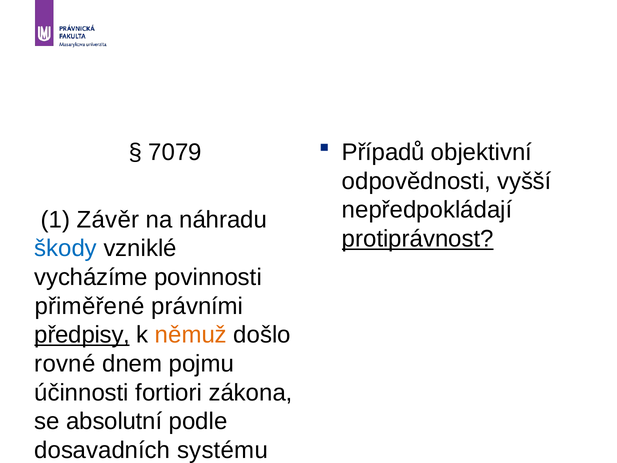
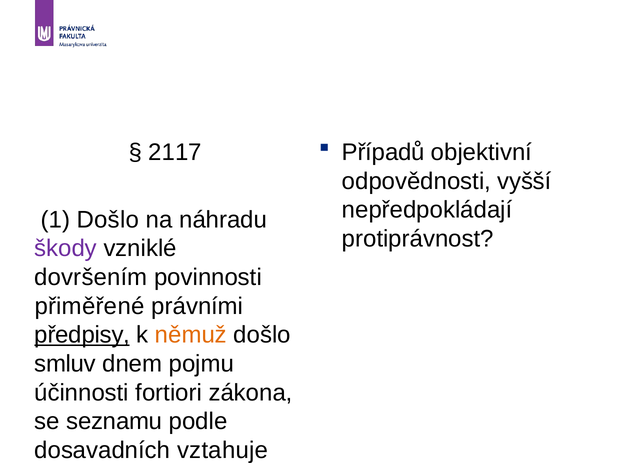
7079: 7079 -> 2117
1 Závěr: Závěr -> Došlo
protiprávnost underline: present -> none
škody colour: blue -> purple
vycházíme: vycházíme -> dovršením
rovné: rovné -> smluv
absolutní: absolutní -> seznamu
systému: systému -> vztahuje
